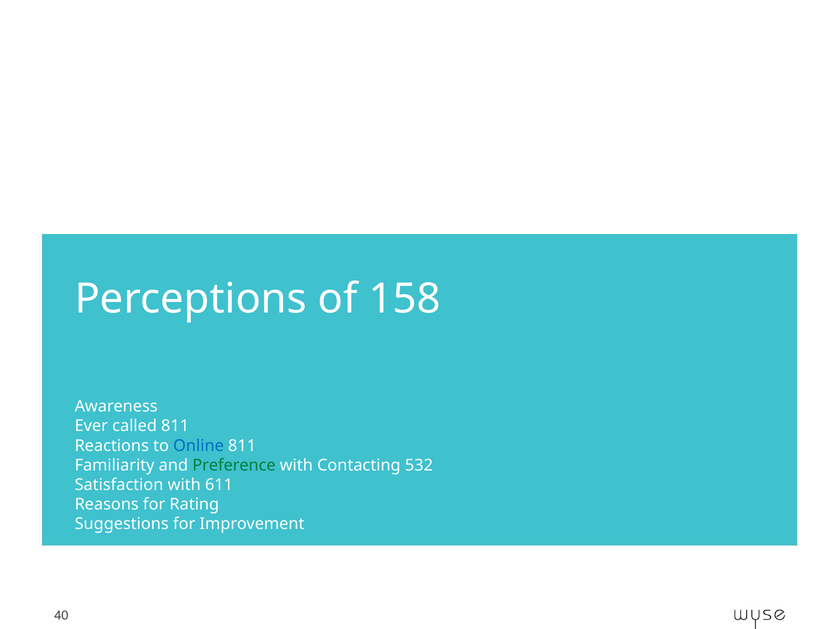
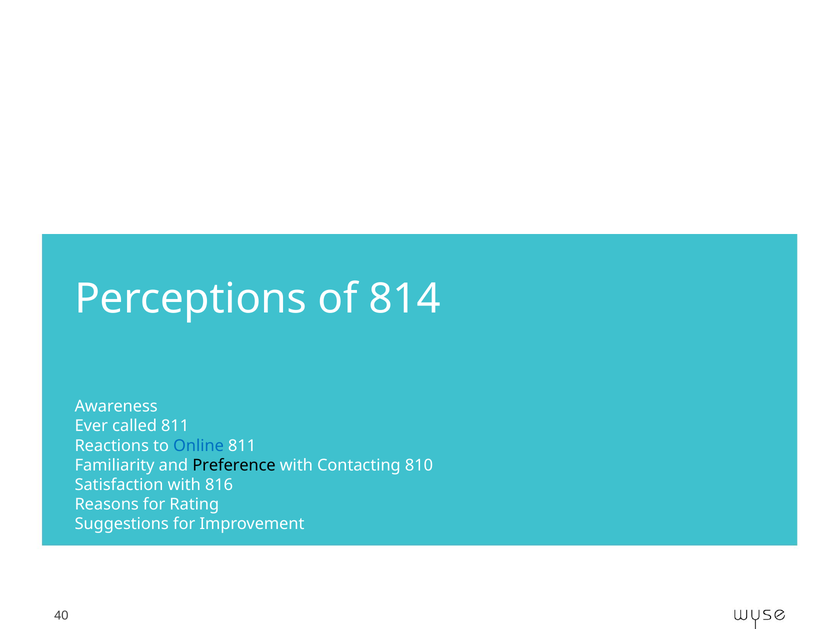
158: 158 -> 814
Preference colour: green -> black
532: 532 -> 810
611: 611 -> 816
